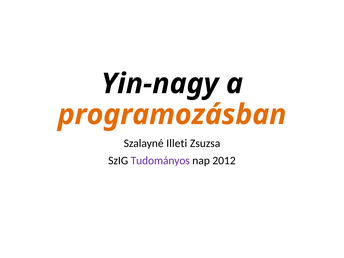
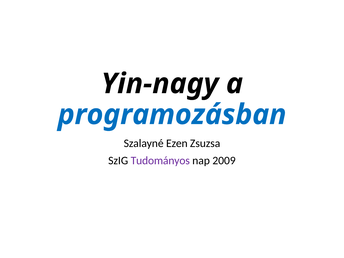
programozásban colour: orange -> blue
Illeti: Illeti -> Ezen
2012: 2012 -> 2009
